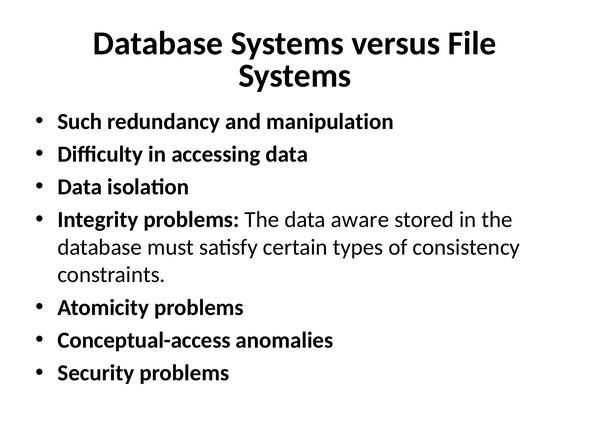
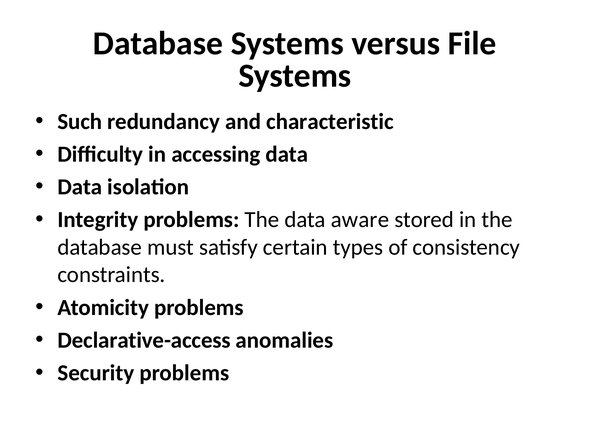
manipulation: manipulation -> characteristic
Conceptual-access: Conceptual-access -> Declarative-access
